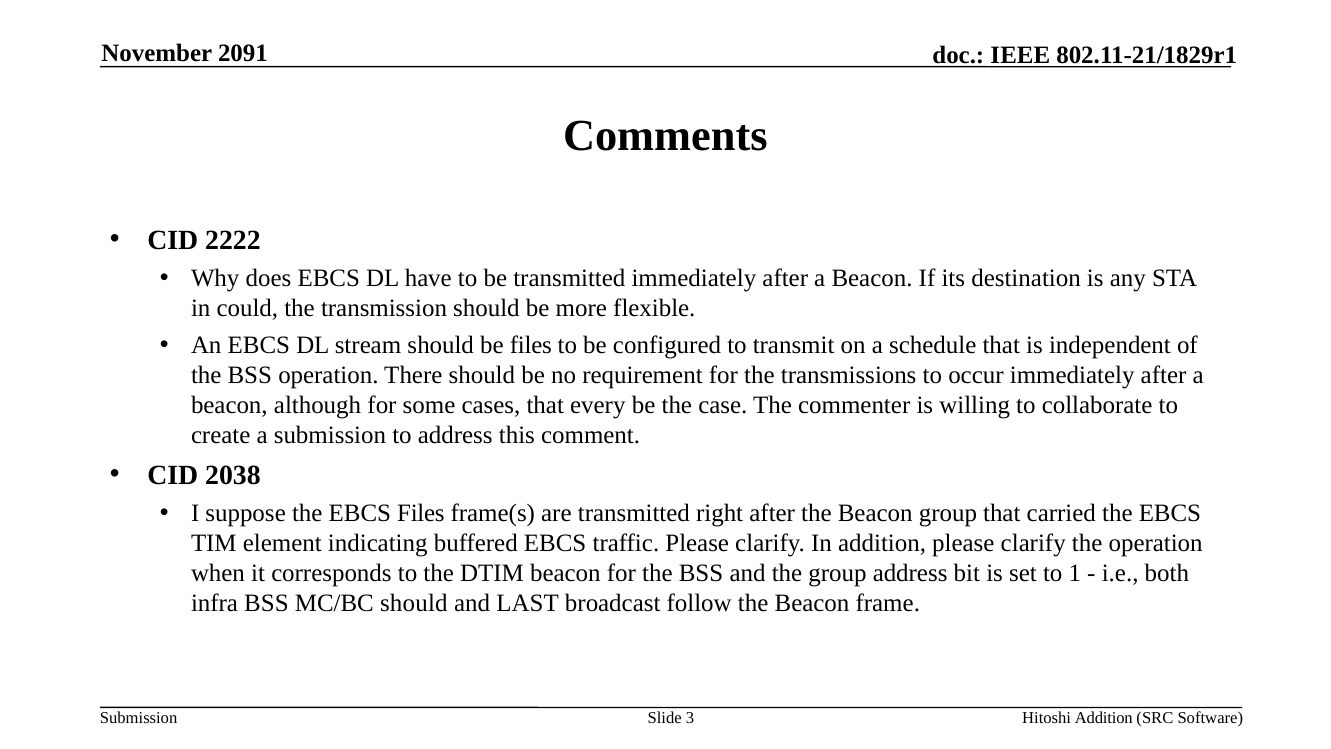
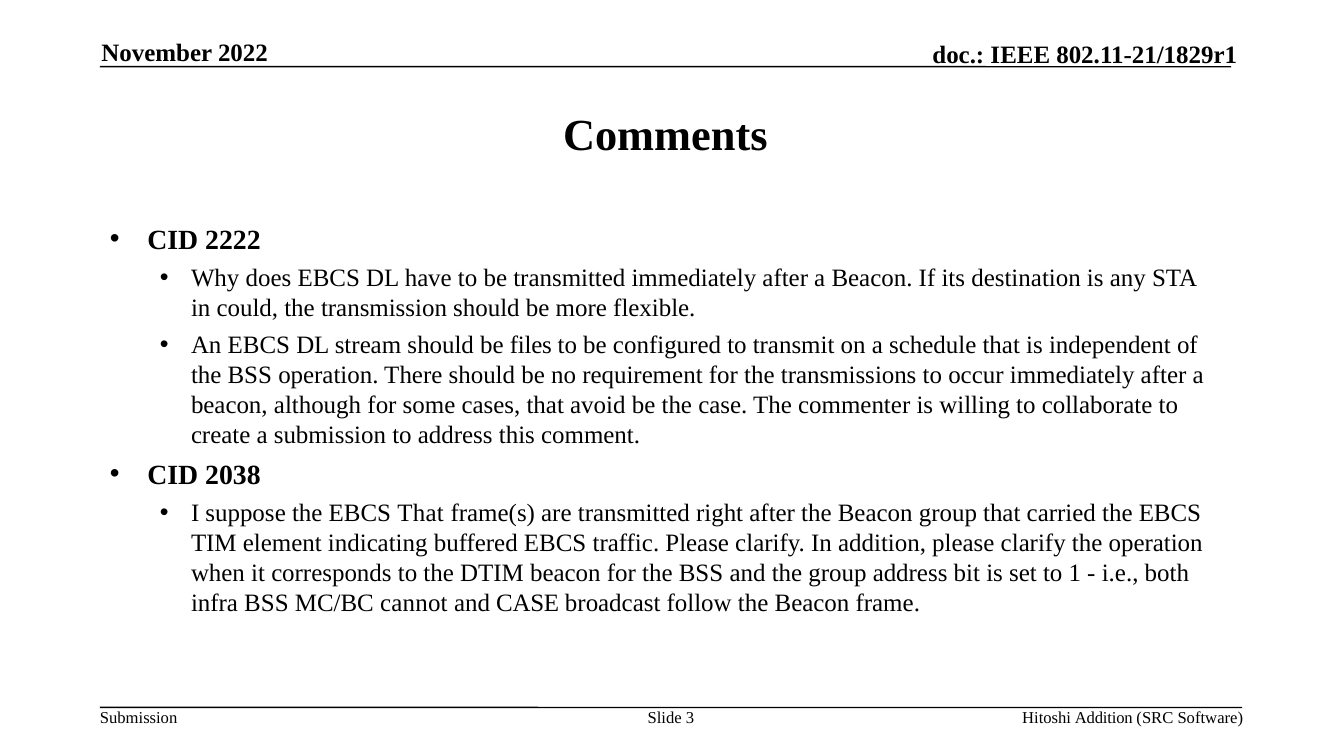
2091: 2091 -> 2022
every: every -> avoid
EBCS Files: Files -> That
MC/BC should: should -> cannot
and LAST: LAST -> CASE
